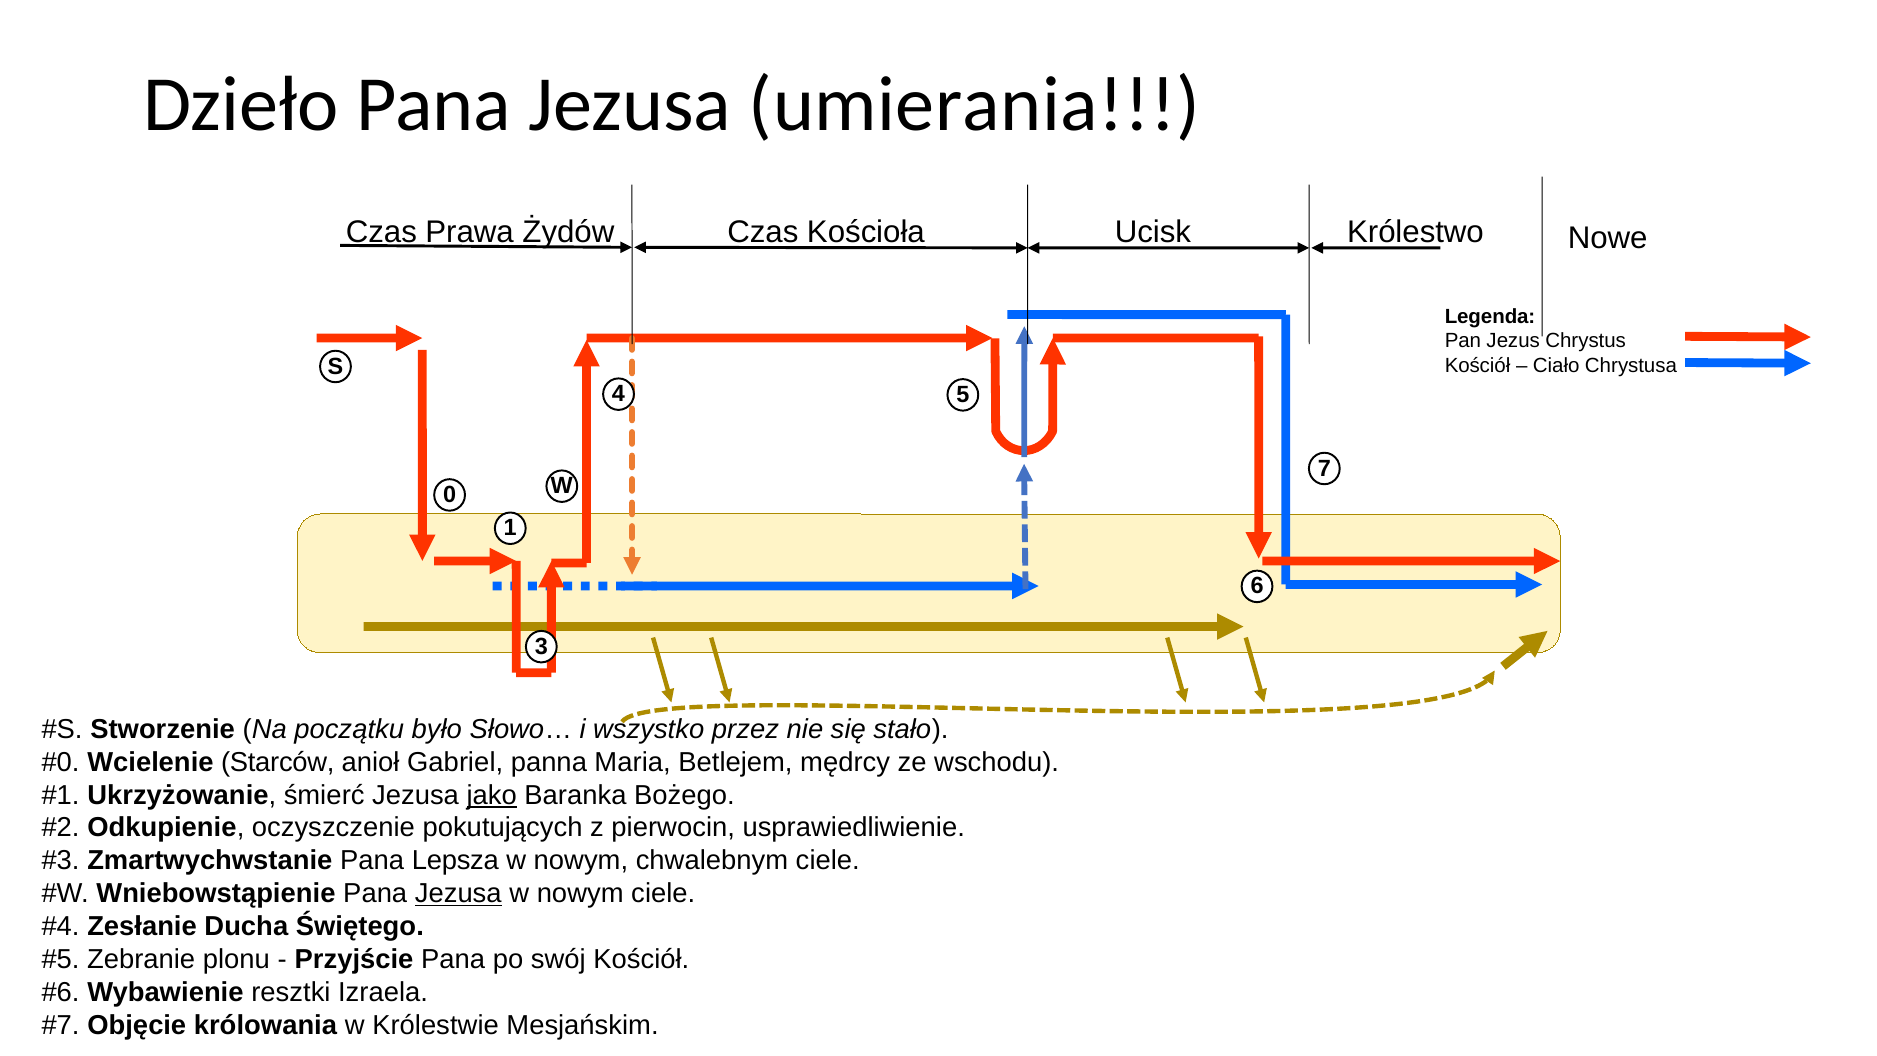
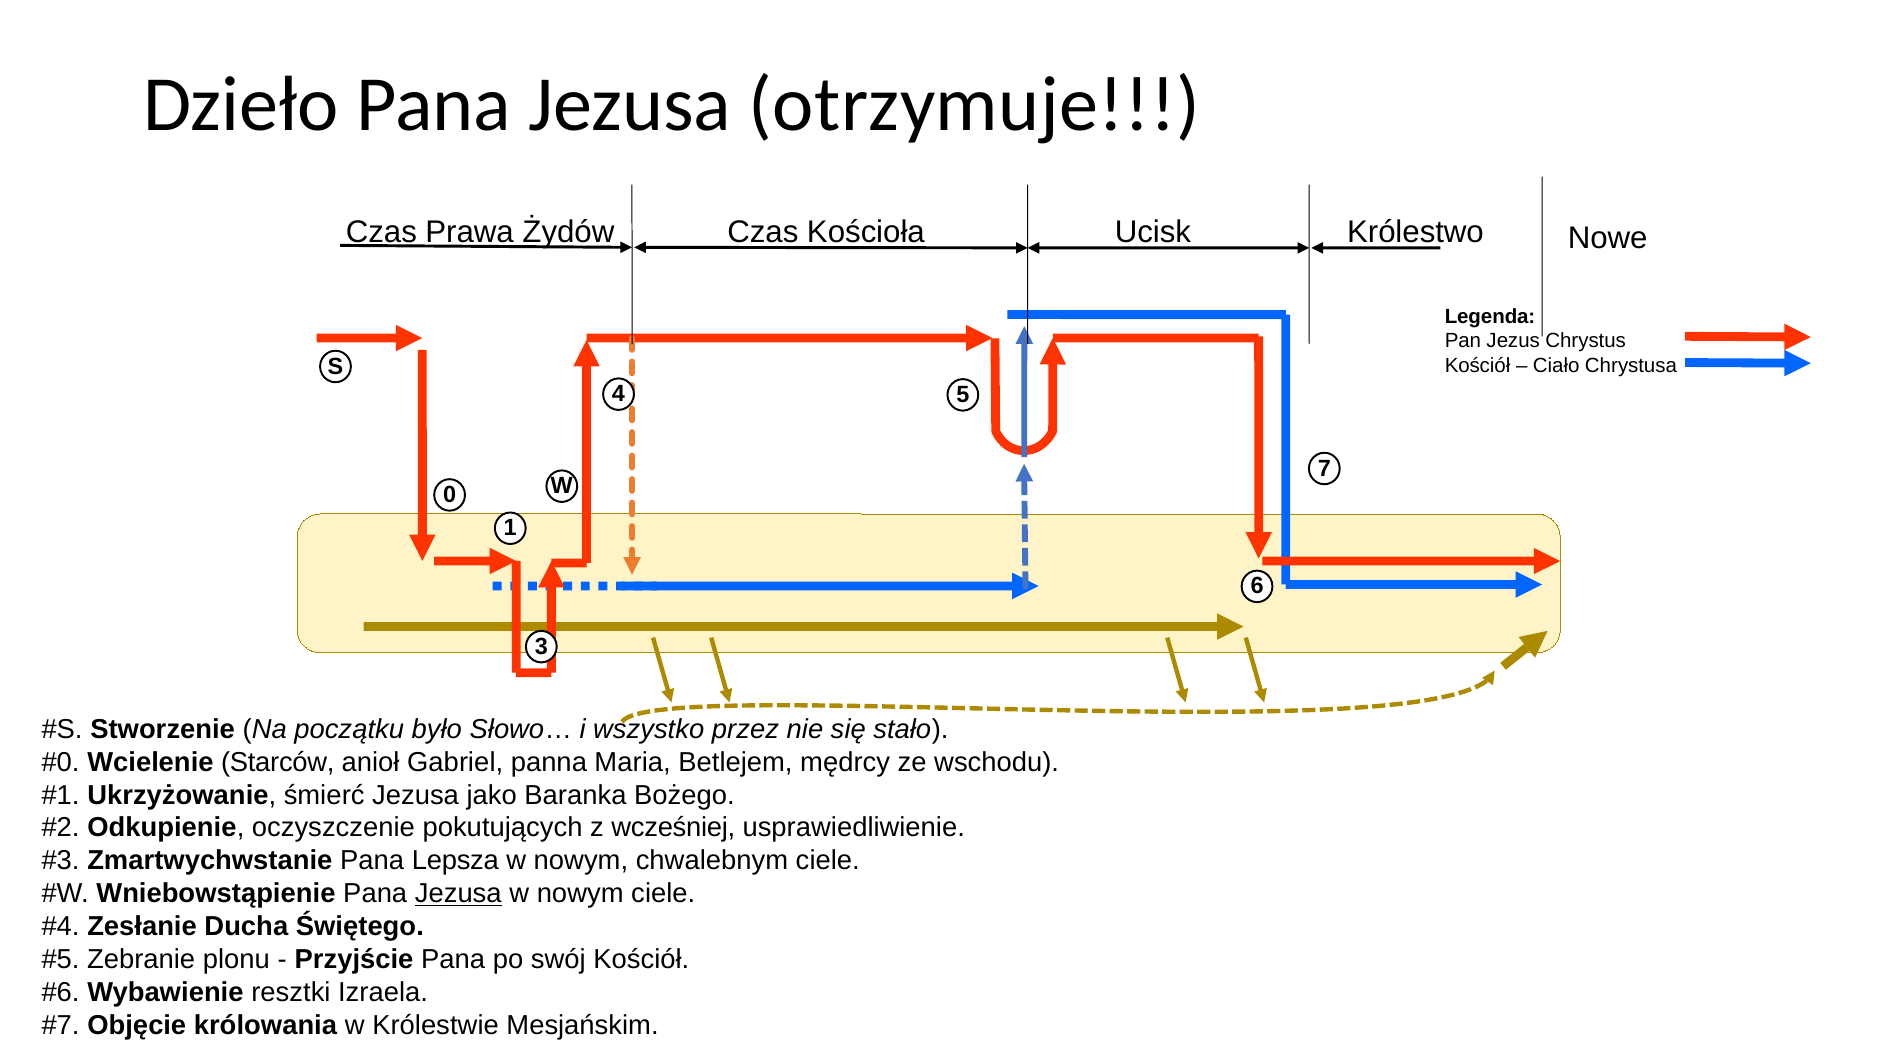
umierania: umierania -> otrzymuje
jako underline: present -> none
pierwocin: pierwocin -> wcześniej
